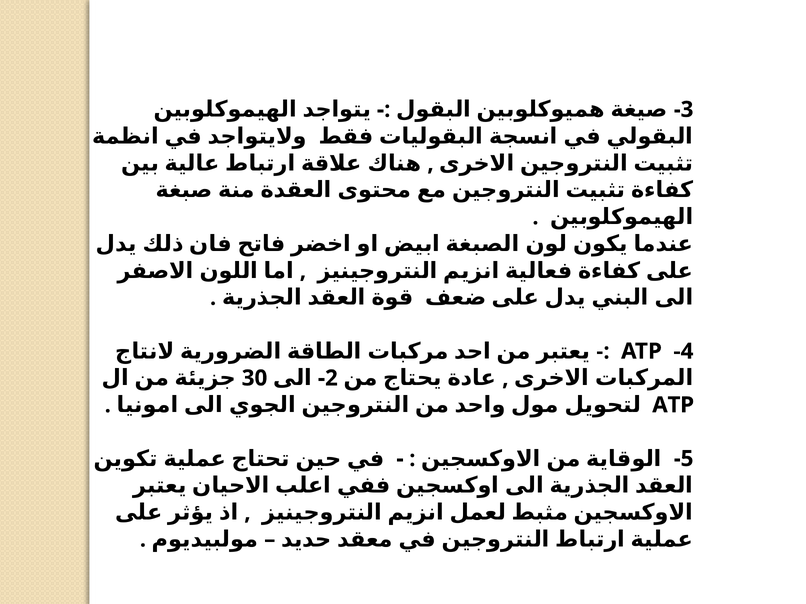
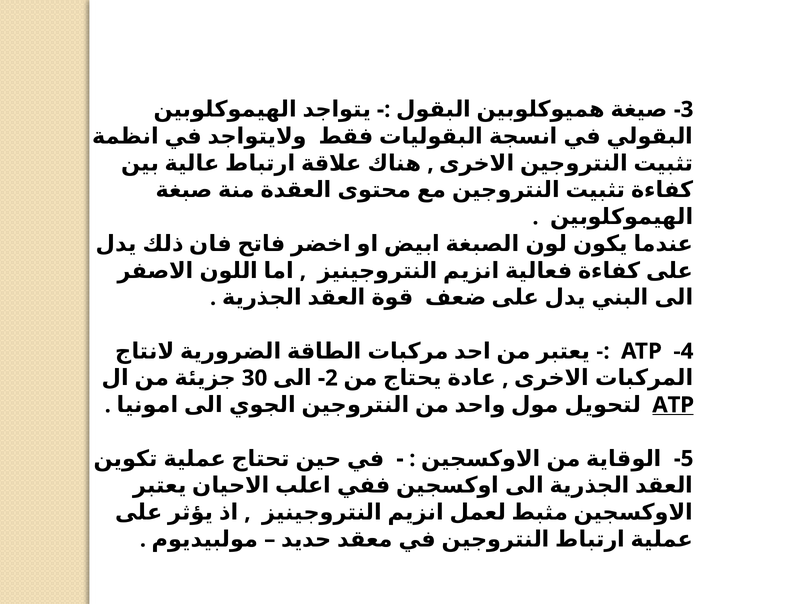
ATP at (673, 405) underline: none -> present
